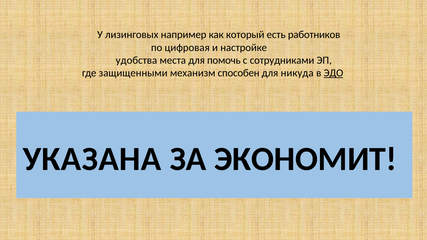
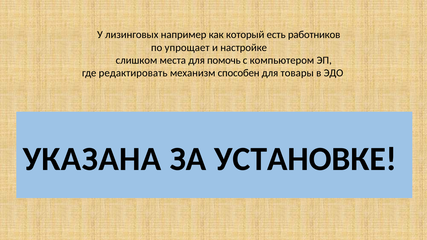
цифровая: цифровая -> упрощает
удобства: удобства -> слишком
сотрудниками: сотрудниками -> компьютером
защищенными: защищенными -> редактировать
никуда: никуда -> товары
ЭДО underline: present -> none
ЭКОНОМИТ: ЭКОНОМИТ -> УСТАНОВКЕ
